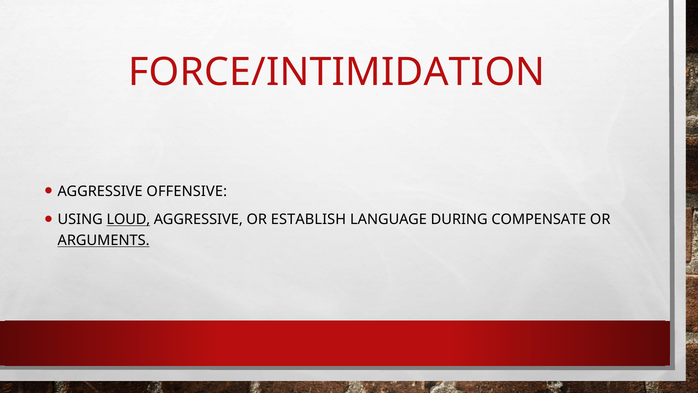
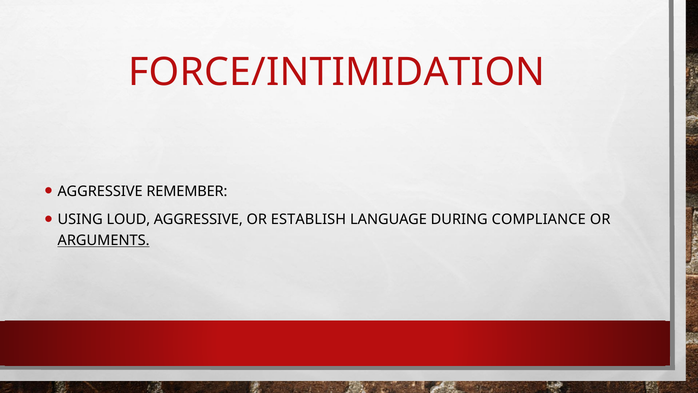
OFFENSIVE: OFFENSIVE -> REMEMBER
LOUD underline: present -> none
COMPENSATE: COMPENSATE -> COMPLIANCE
